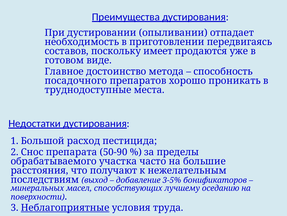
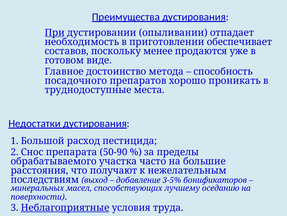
При underline: none -> present
передвигаясь: передвигаясь -> обеспечивает
имеет: имеет -> менее
